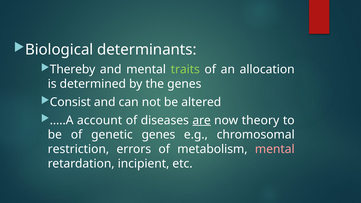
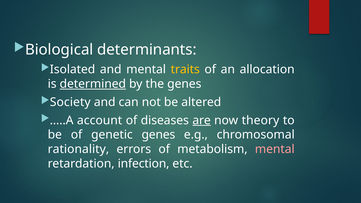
Thereby: Thereby -> Isolated
traits colour: light green -> yellow
determined underline: none -> present
Consist: Consist -> Society
restriction: restriction -> rationality
incipient: incipient -> infection
